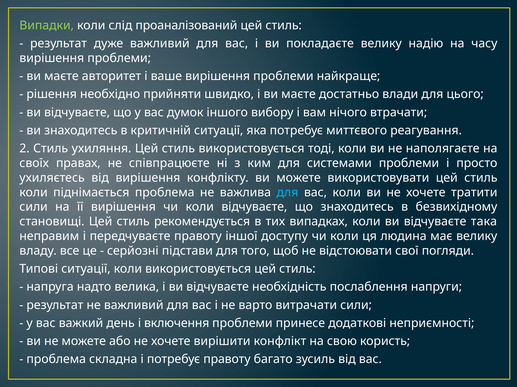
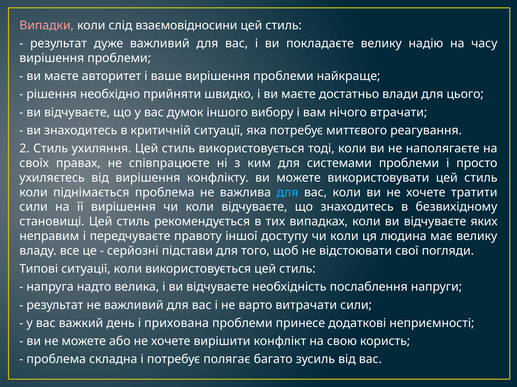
Випадки colour: light green -> pink
проаналізований: проаналізований -> взаємовідносини
така: така -> яких
включення: включення -> прихована
потребує правоту: правоту -> полягає
